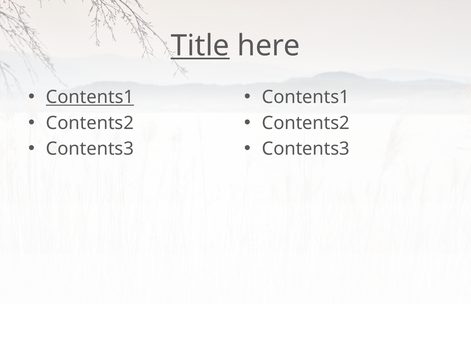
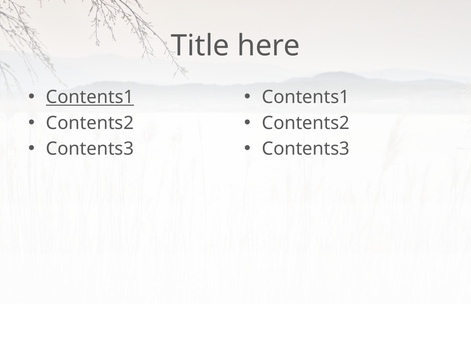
Title underline: present -> none
